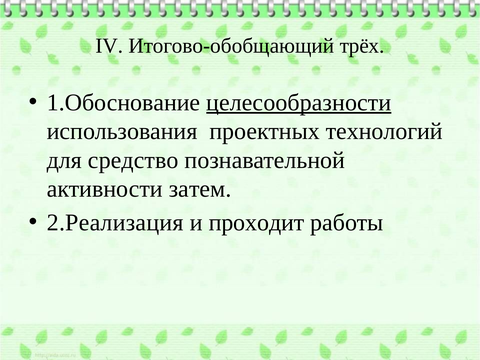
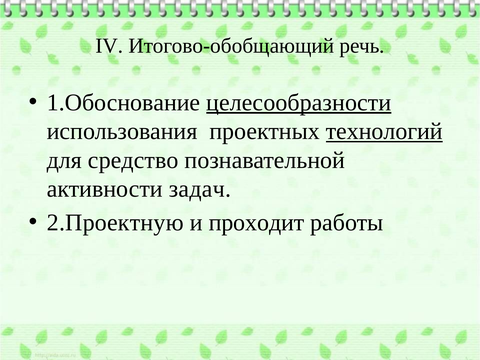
трёх: трёх -> речь
технологий underline: none -> present
затем: затем -> задач
2.Реализация: 2.Реализация -> 2.Проектную
